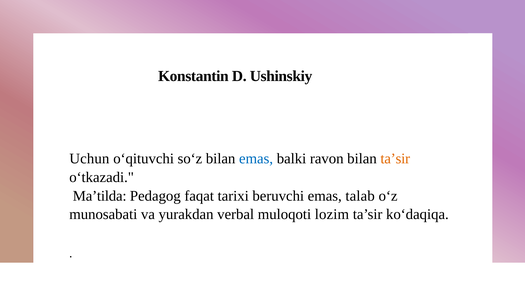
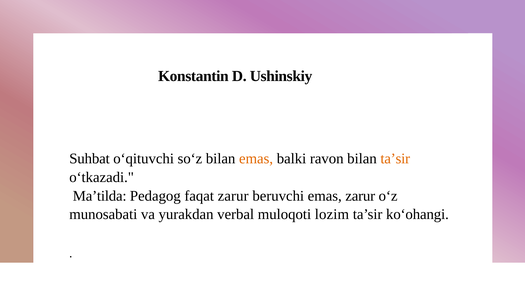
Uchun: Uchun -> Suhbat
emas at (256, 159) colour: blue -> orange
faqat tarixi: tarixi -> zarur
emas talab: talab -> zarur
ko‘daqiqa: ko‘daqiqa -> ko‘ohangi
